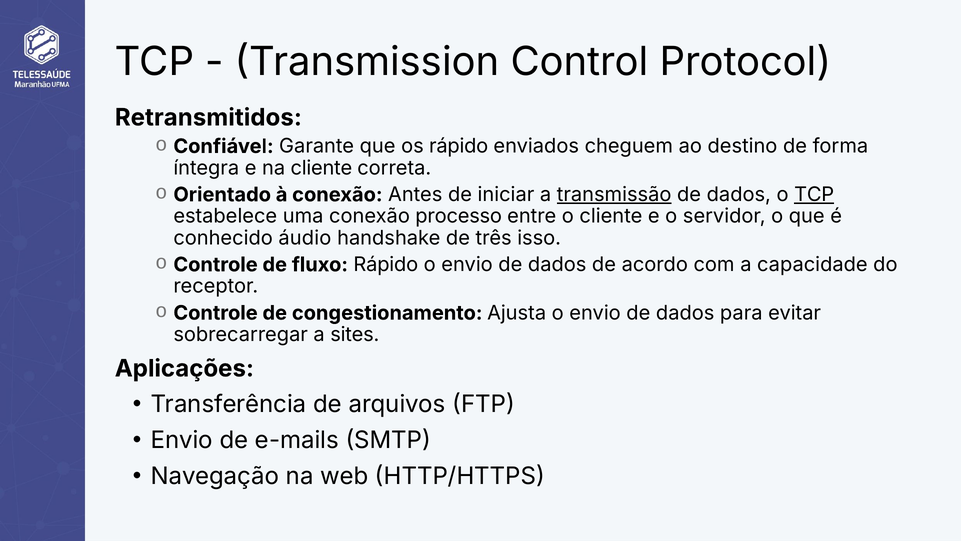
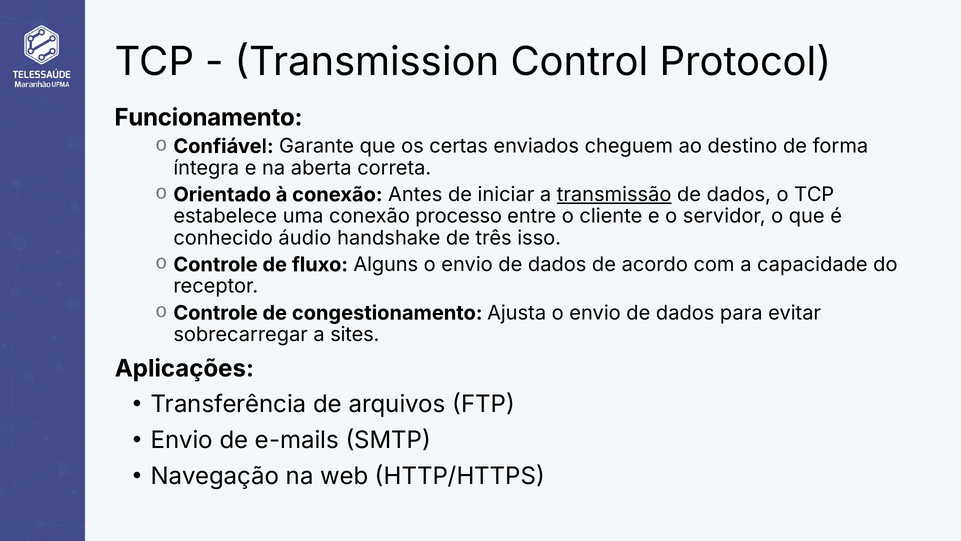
Retransmitidos: Retransmitidos -> Funcionamento
os rápido: rápido -> certas
na cliente: cliente -> aberta
TCP at (814, 195) underline: present -> none
fluxo Rápido: Rápido -> Alguns
